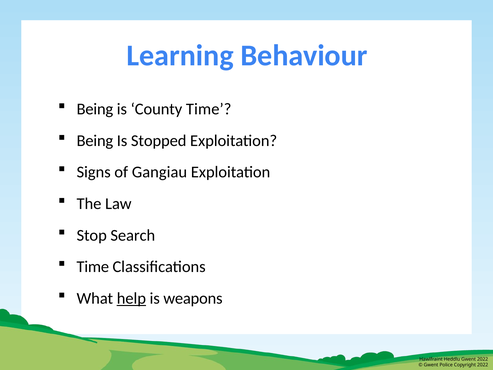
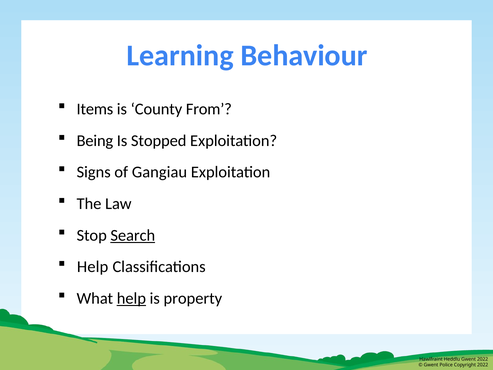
Being at (95, 109): Being -> Items
County Time: Time -> From
Search underline: none -> present
Time at (93, 267): Time -> Help
weapons: weapons -> property
